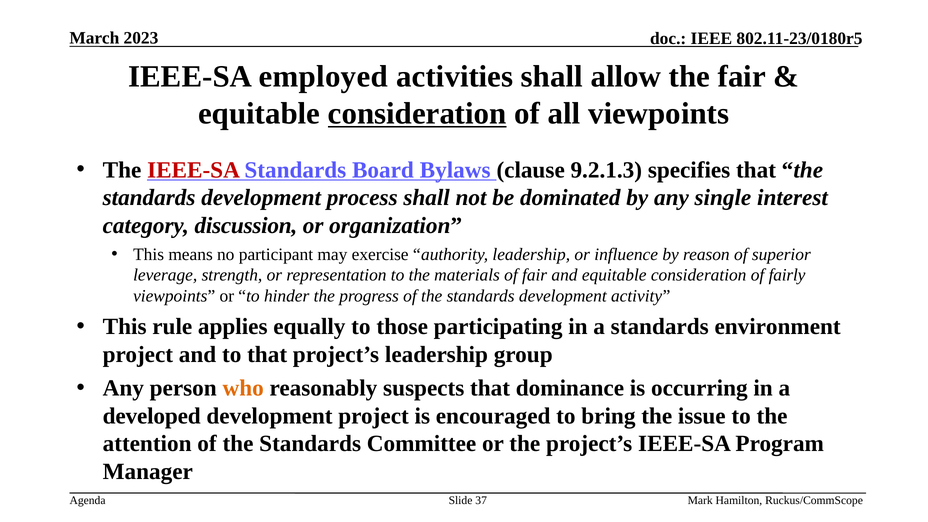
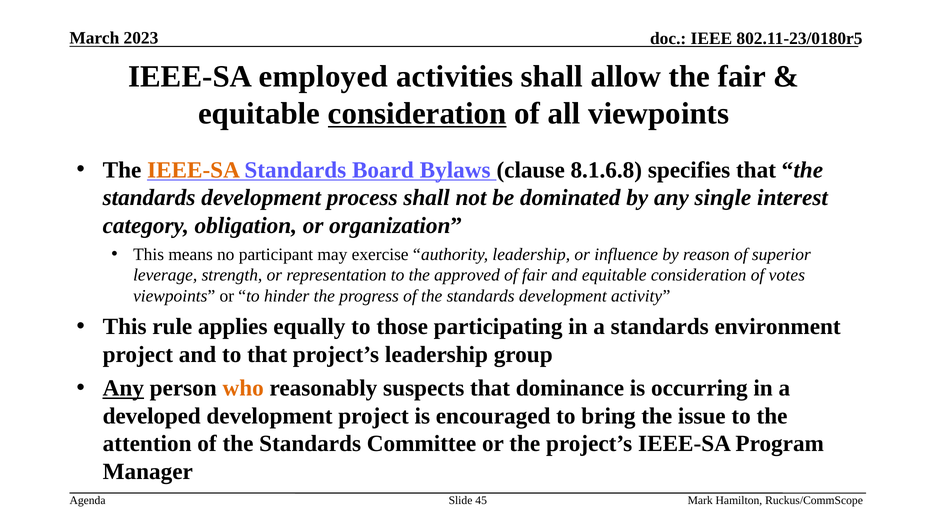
IEEE-SA at (194, 170) colour: red -> orange
9.2.1.3: 9.2.1.3 -> 8.1.6.8
discussion: discussion -> obligation
materials: materials -> approved
fairly: fairly -> votes
Any at (123, 388) underline: none -> present
37: 37 -> 45
